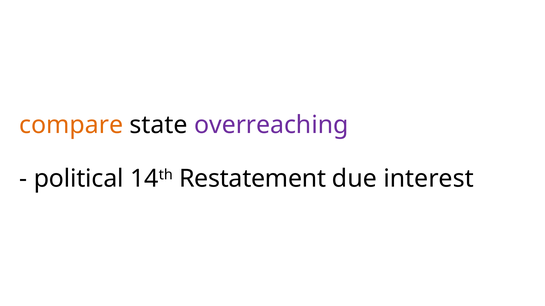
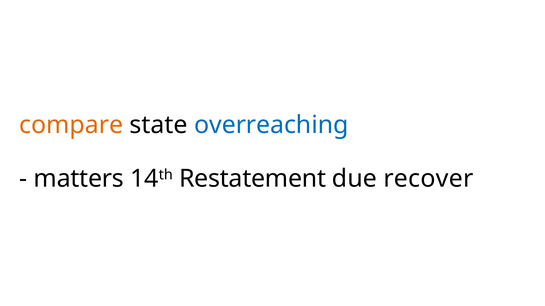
overreaching colour: purple -> blue
political: political -> matters
interest: interest -> recover
